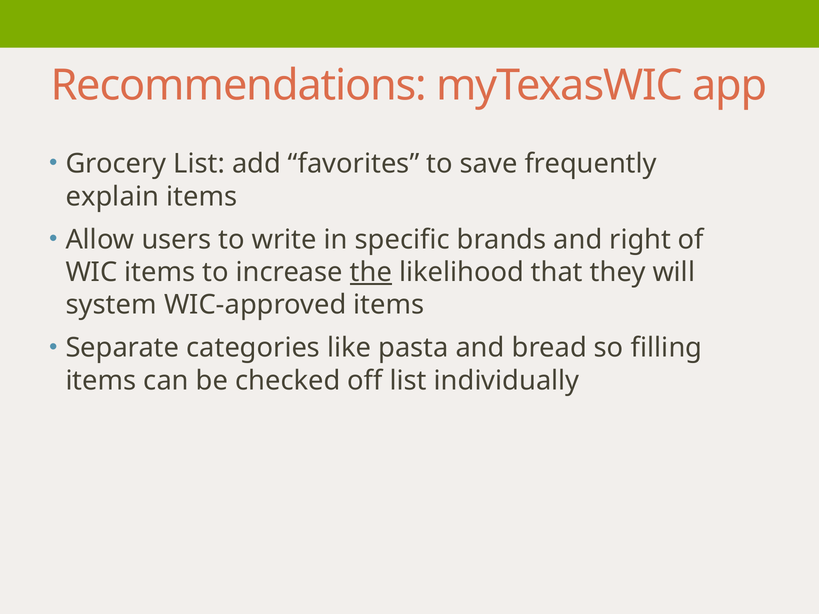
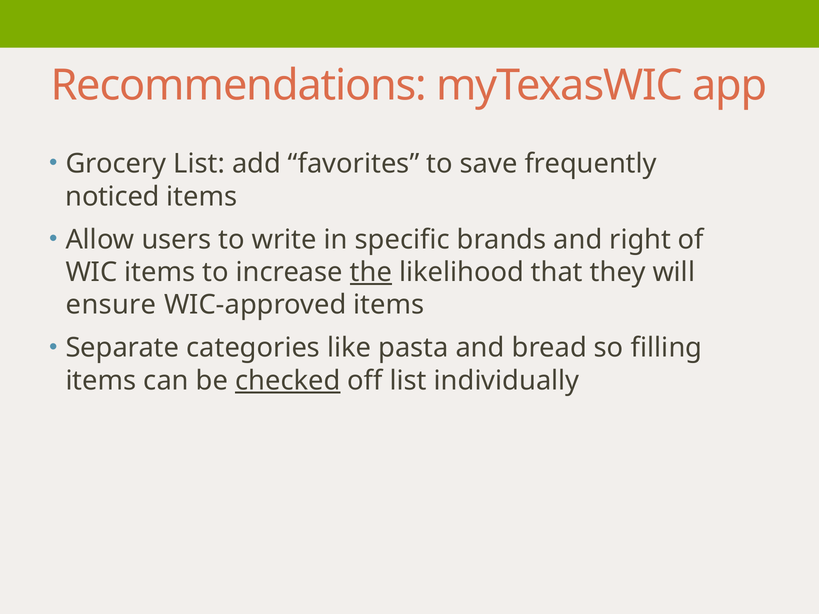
explain: explain -> noticed
system: system -> ensure
checked underline: none -> present
